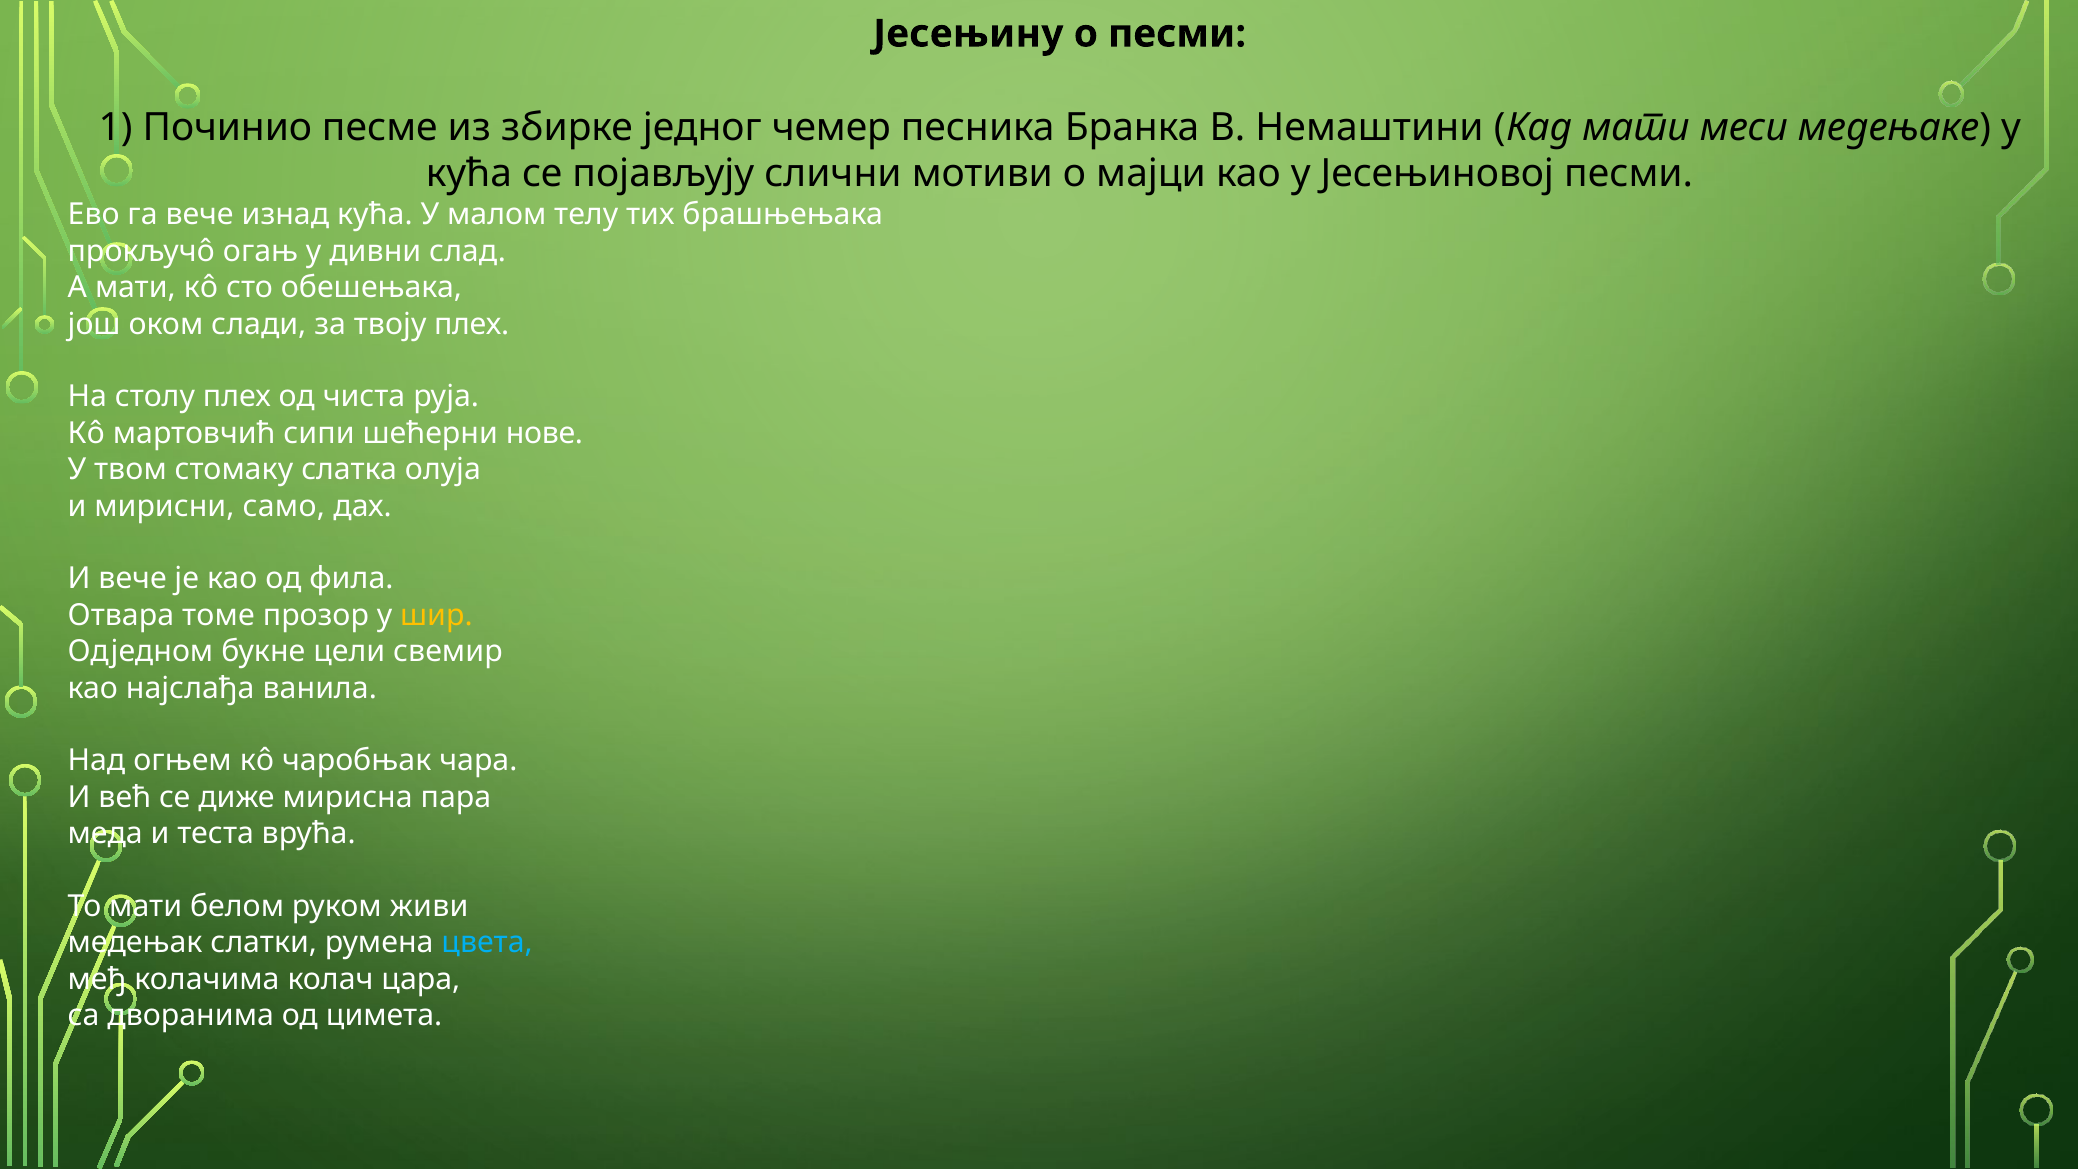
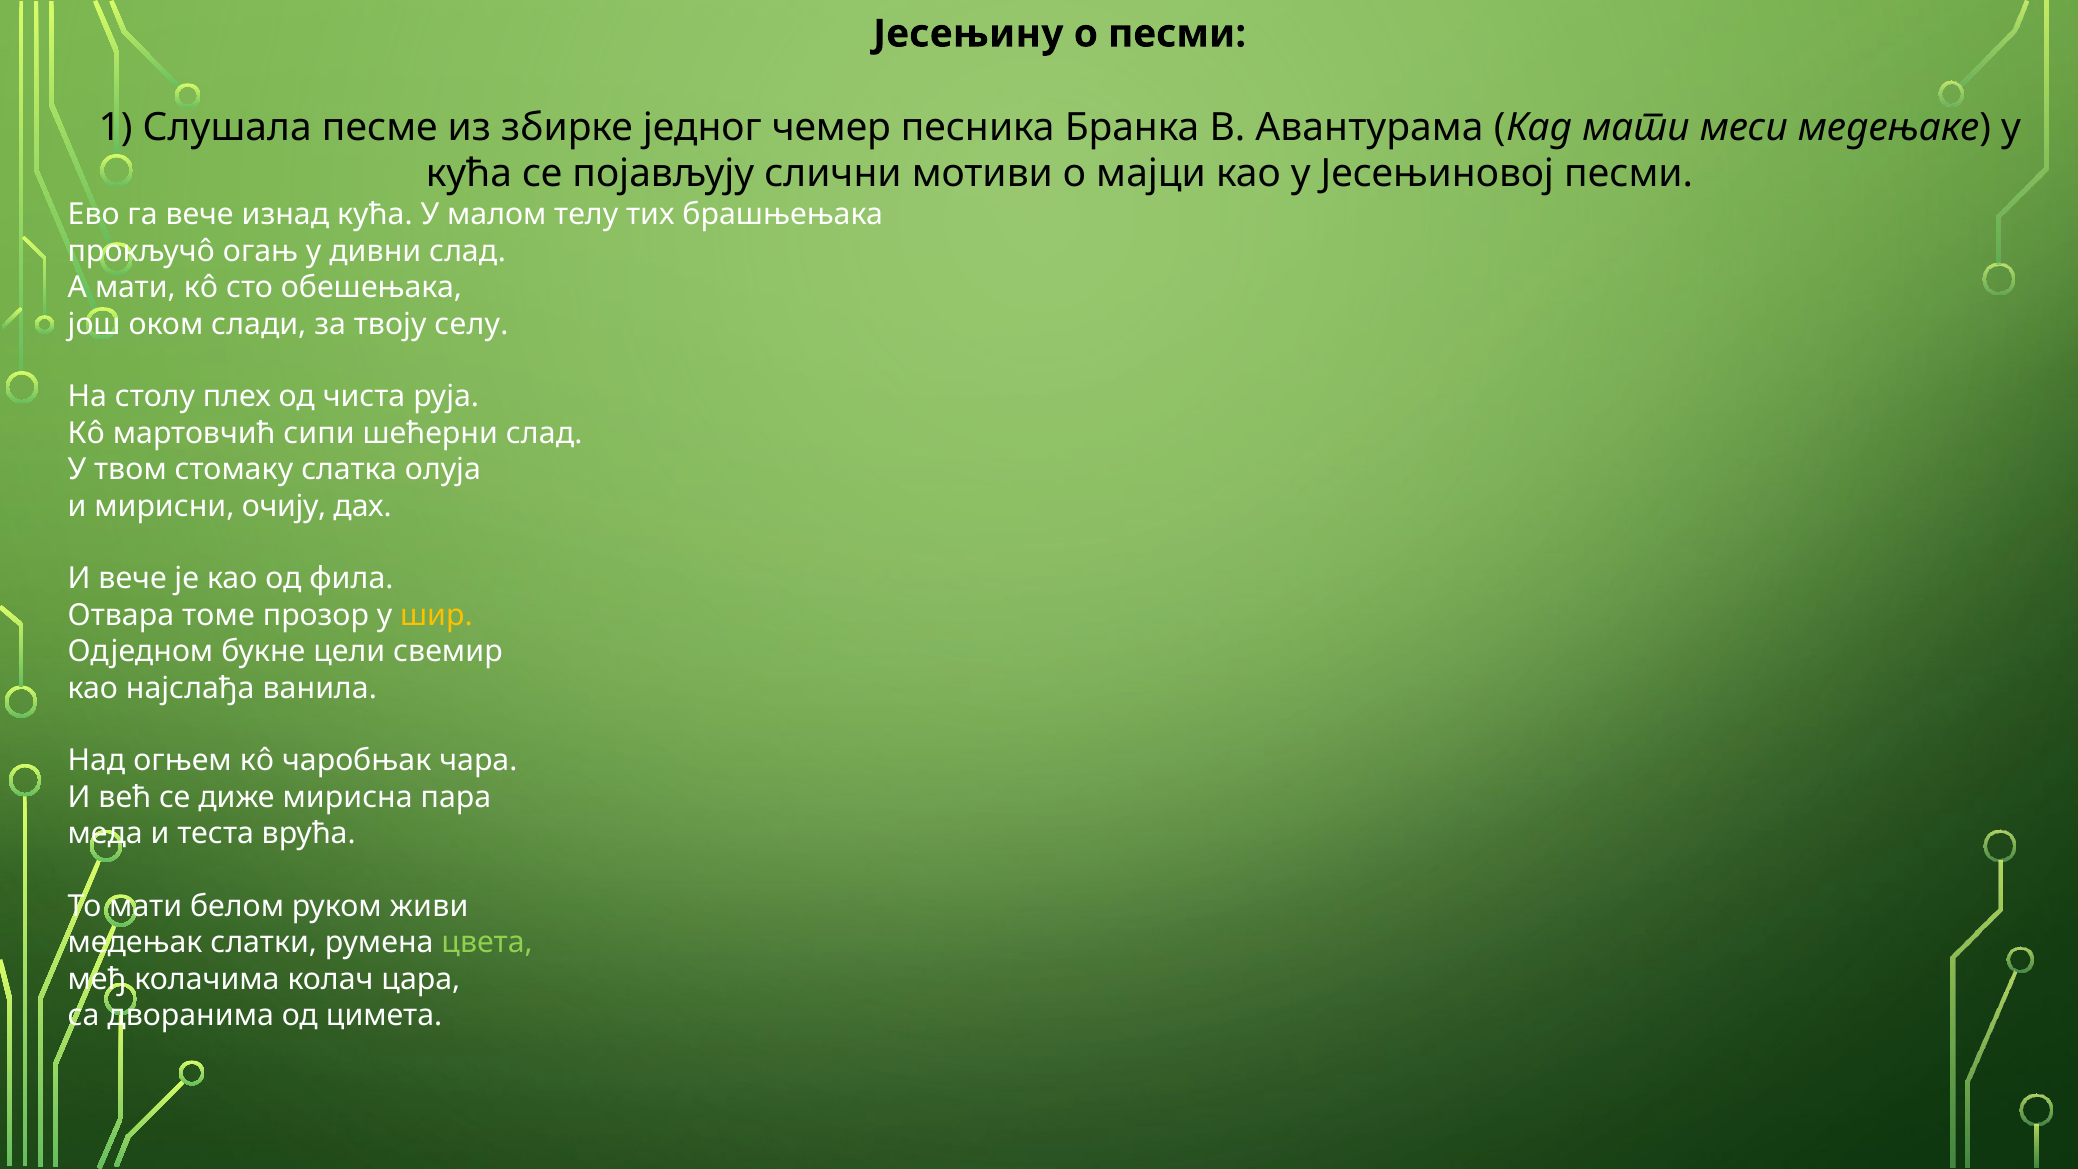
Починио: Починио -> Слушала
Немаштини: Немаштини -> Авантурама
твоју плех: плех -> селу
шећерни нове: нове -> слад
само: само -> очију
цвета colour: light blue -> light green
